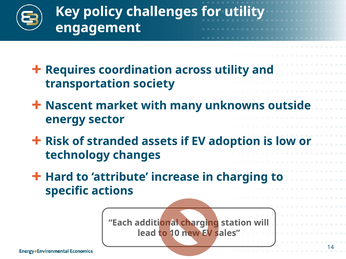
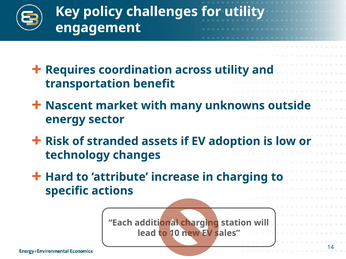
society: society -> benefit
